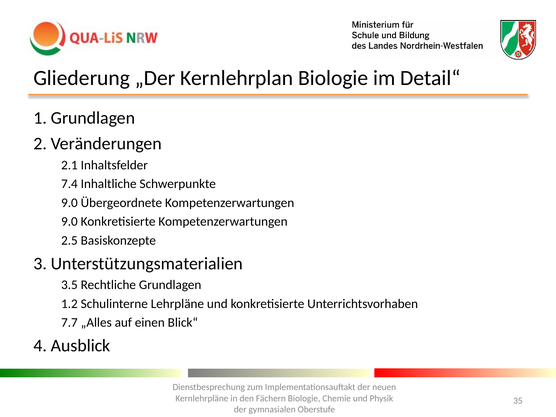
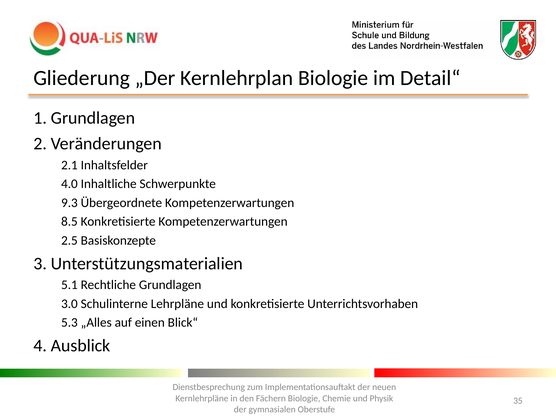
7.4: 7.4 -> 4.0
9.0 at (69, 203): 9.0 -> 9.3
9.0 at (69, 222): 9.0 -> 8.5
3.5: 3.5 -> 5.1
1.2: 1.2 -> 3.0
7.7: 7.7 -> 5.3
